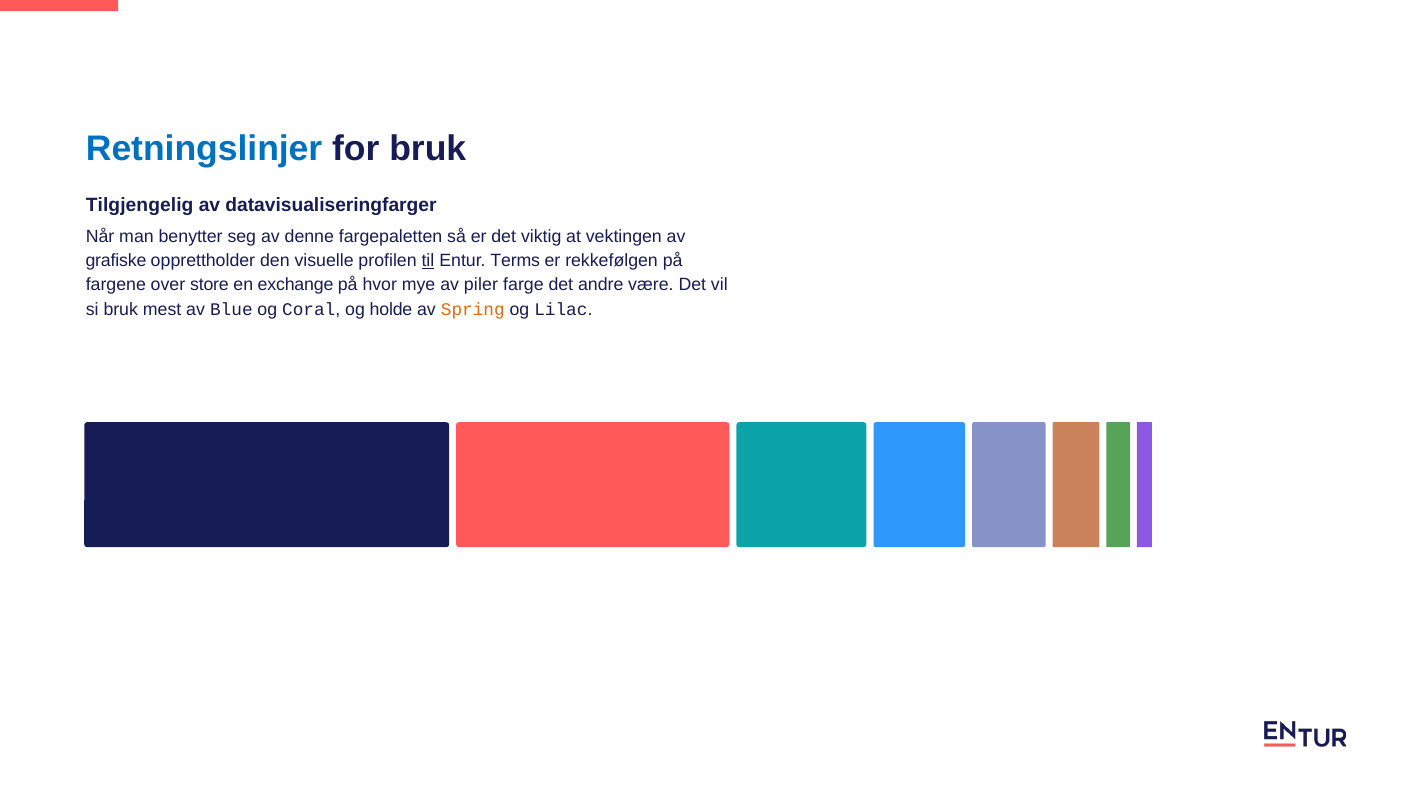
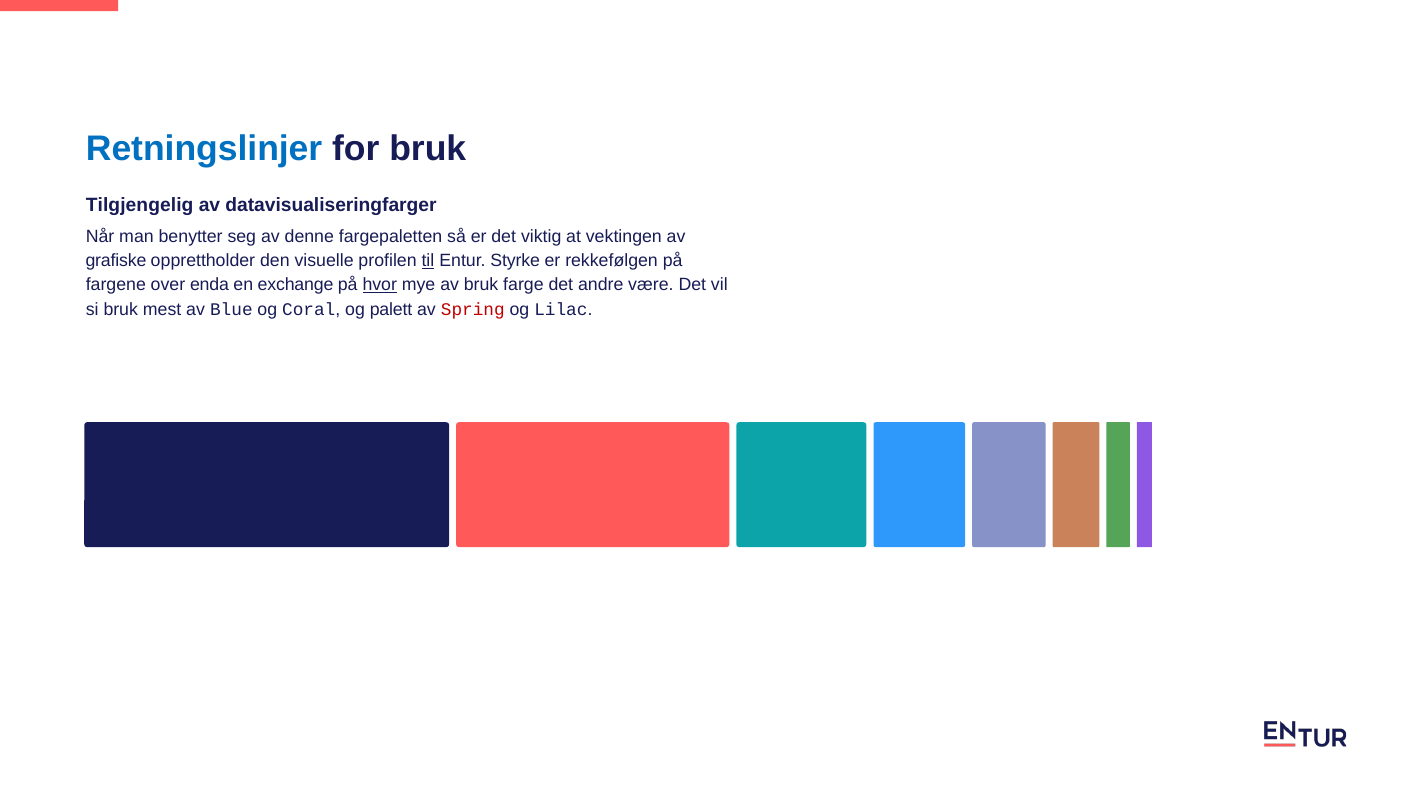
Terms: Terms -> Styrke
store: store -> enda
hvor underline: none -> present
av piler: piler -> bruk
holde: holde -> palett
Spring colour: orange -> red
